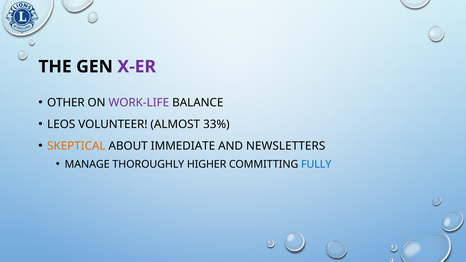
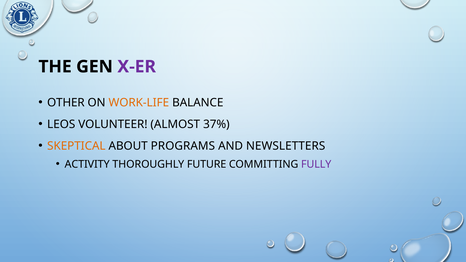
WORK-LIFE colour: purple -> orange
33%: 33% -> 37%
IMMEDIATE: IMMEDIATE -> PROGRAMS
MANAGE: MANAGE -> ACTIVITY
HIGHER: HIGHER -> FUTURE
FULLY colour: blue -> purple
